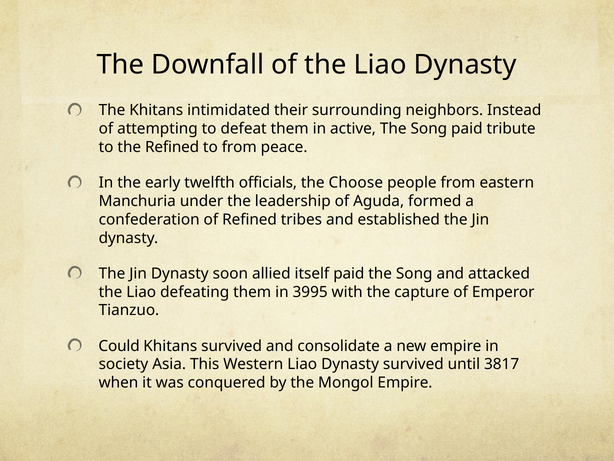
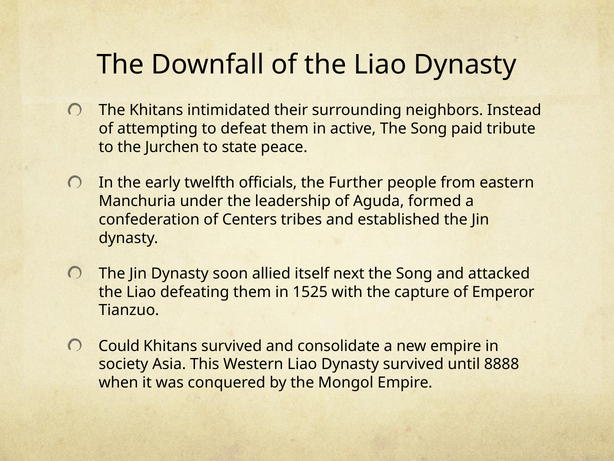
the Refined: Refined -> Jurchen
to from: from -> state
Choose: Choose -> Further
of Refined: Refined -> Centers
itself paid: paid -> next
3995: 3995 -> 1525
3817: 3817 -> 8888
